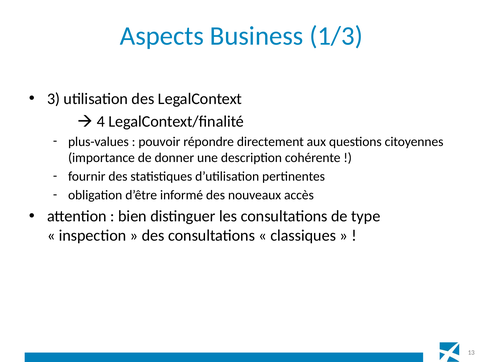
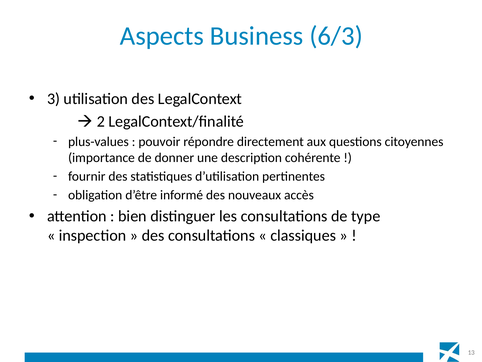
1/3: 1/3 -> 6/3
4: 4 -> 2
